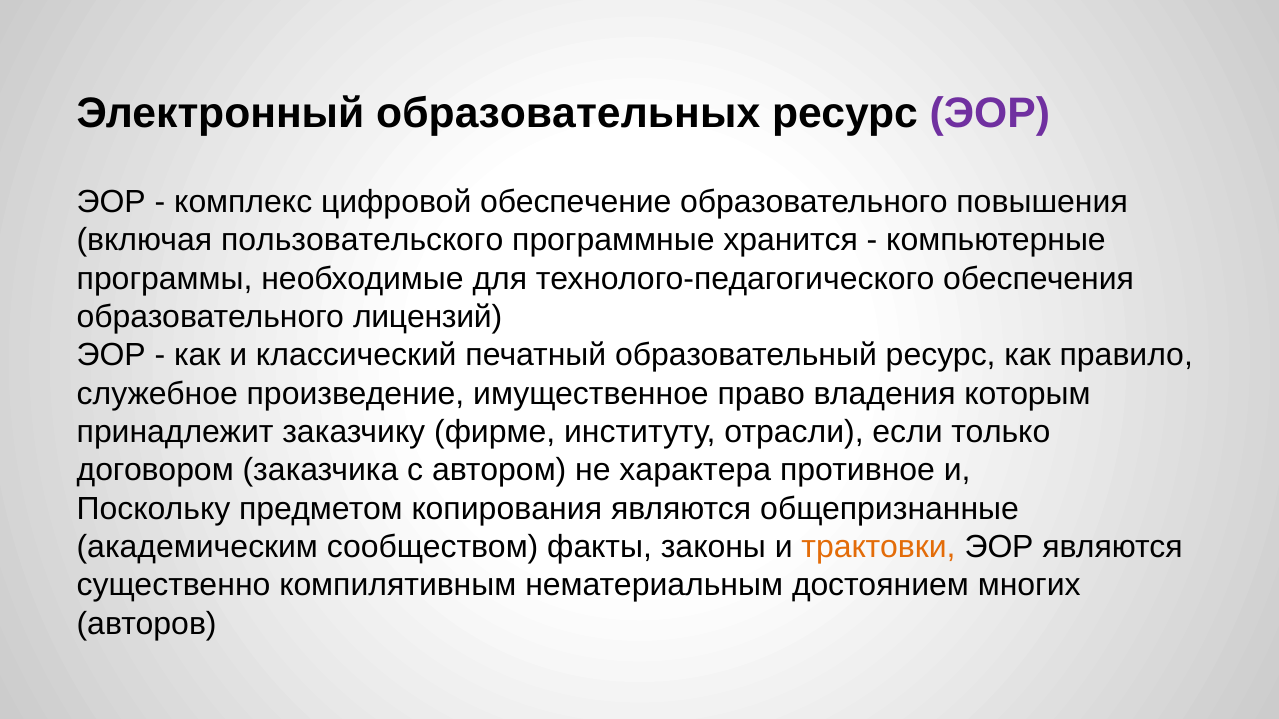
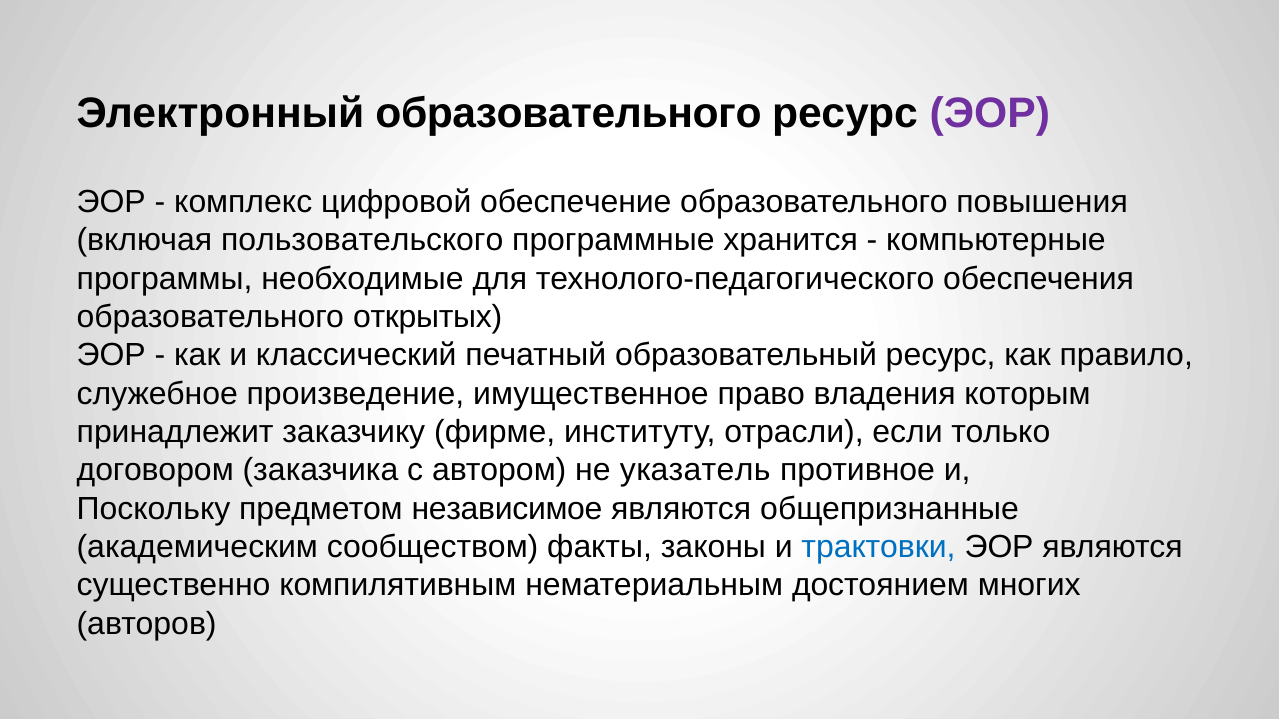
Электронный образовательных: образовательных -> образовательного
лицензий: лицензий -> открытых
характера: характера -> указатель
копирования: копирования -> независимое
трактовки colour: orange -> blue
